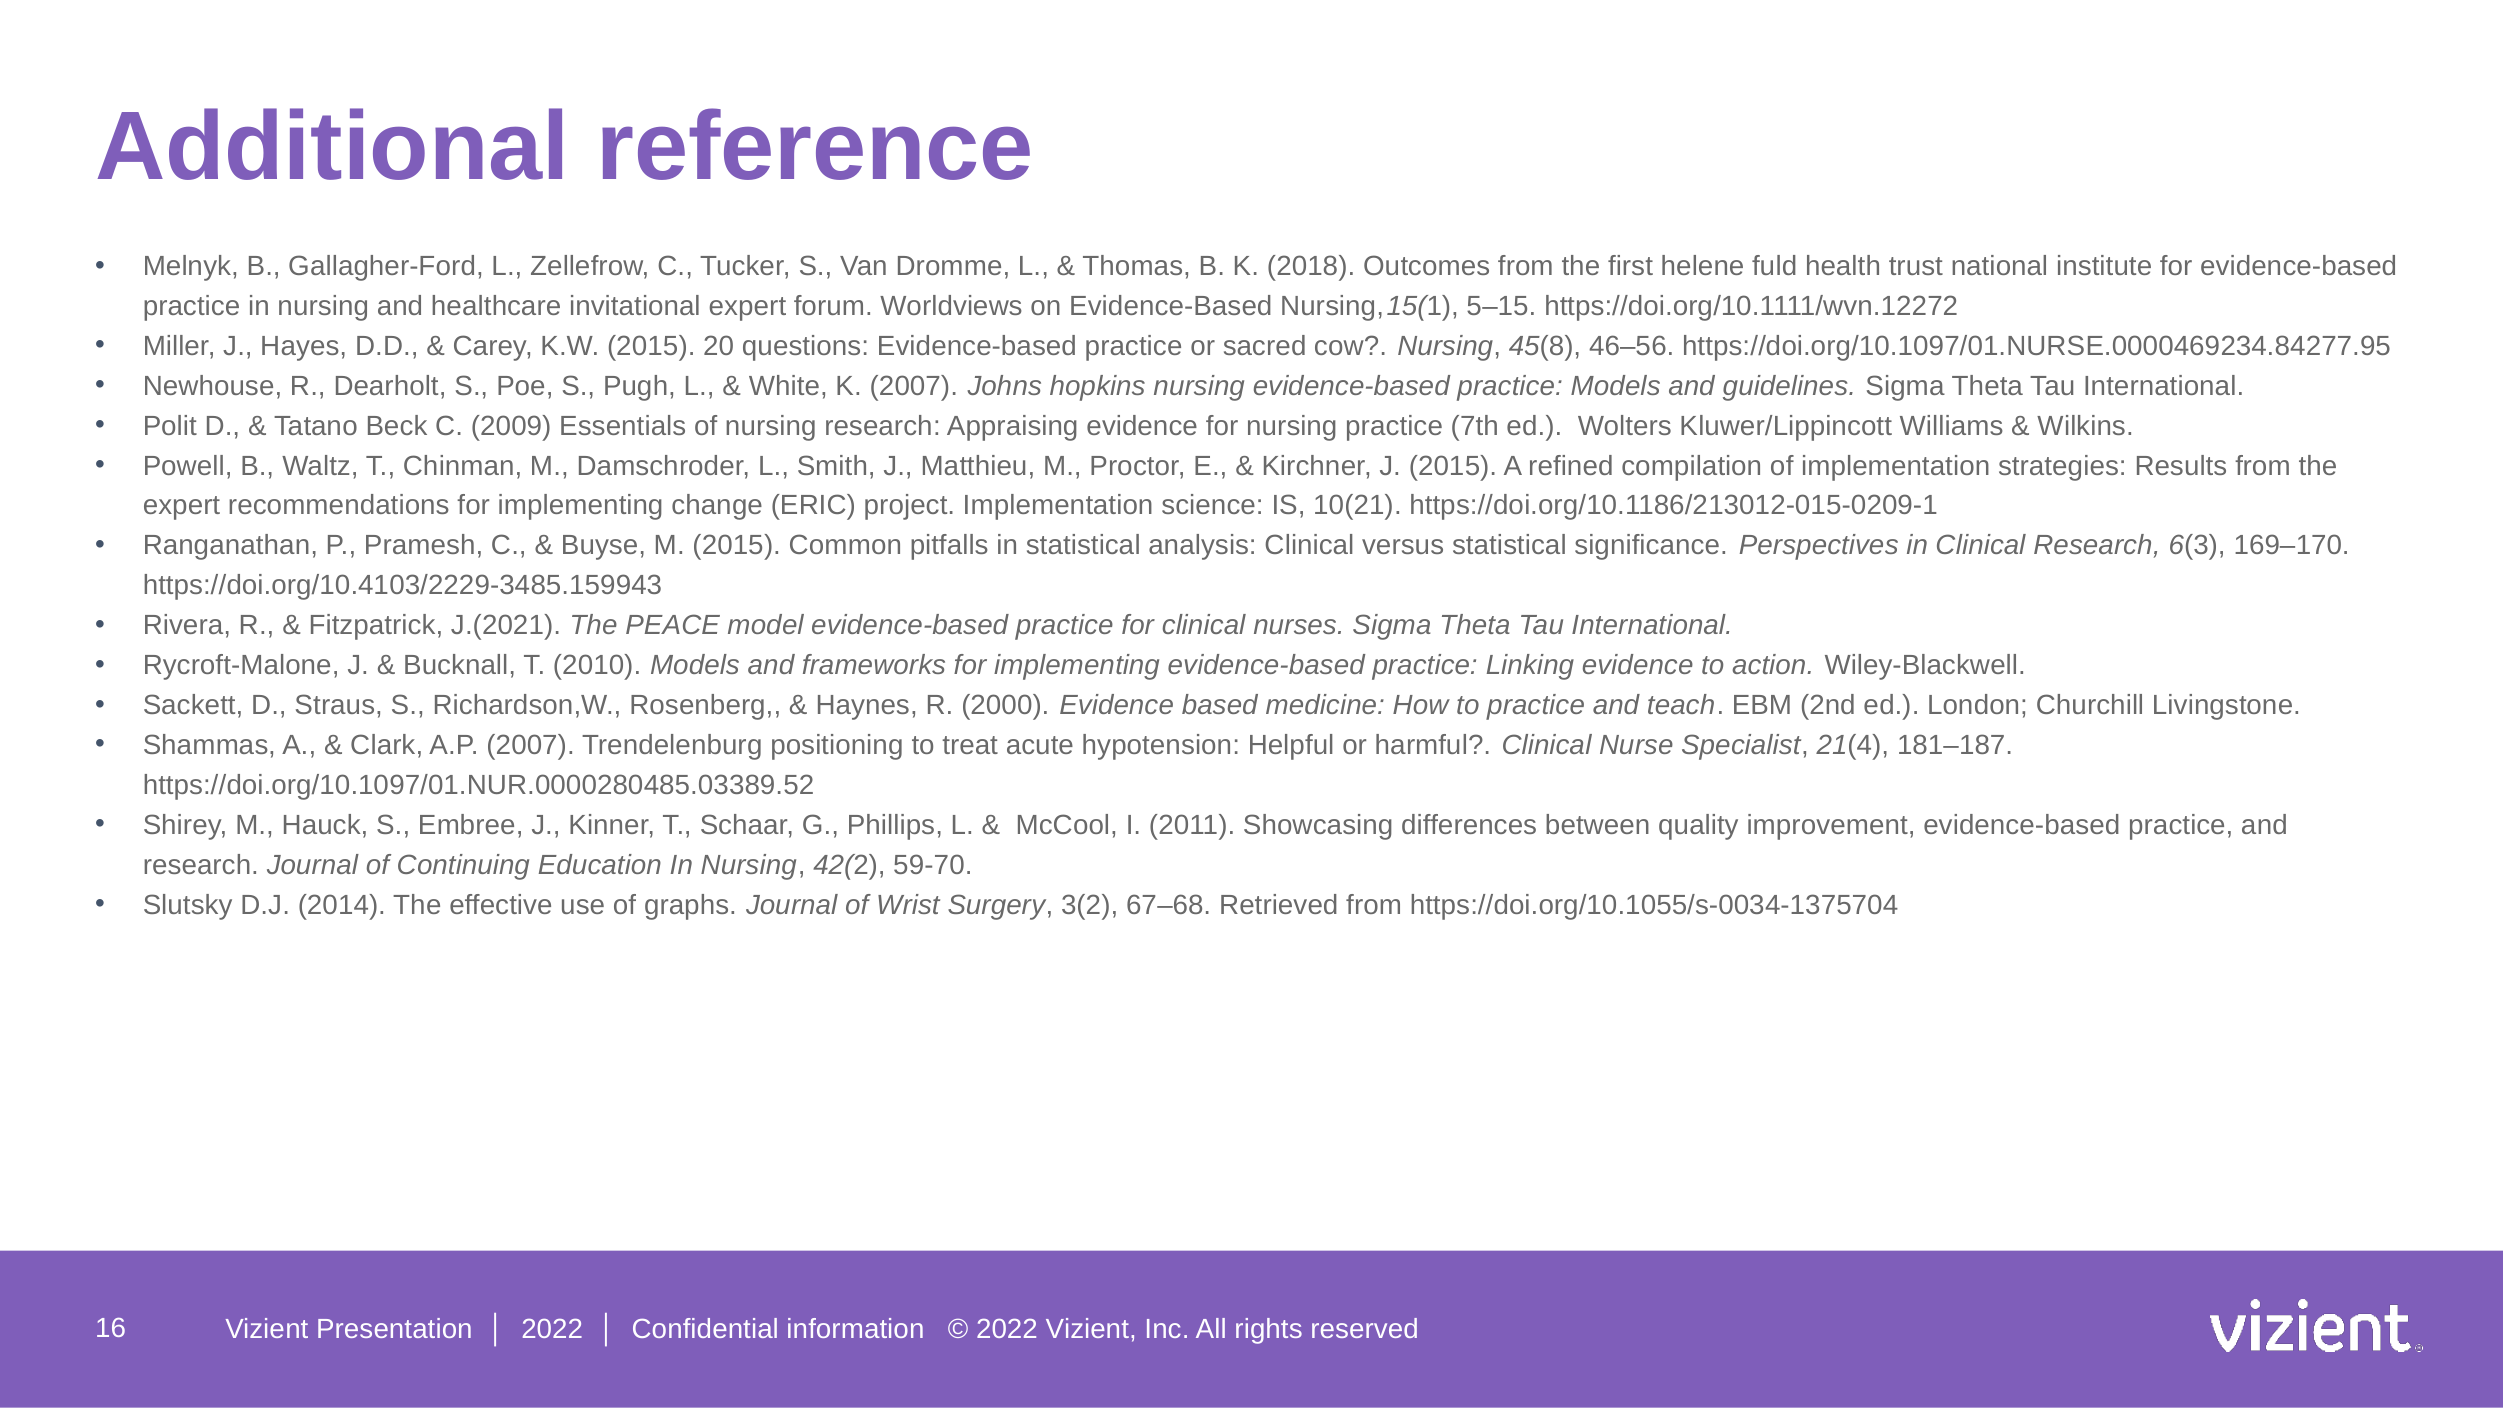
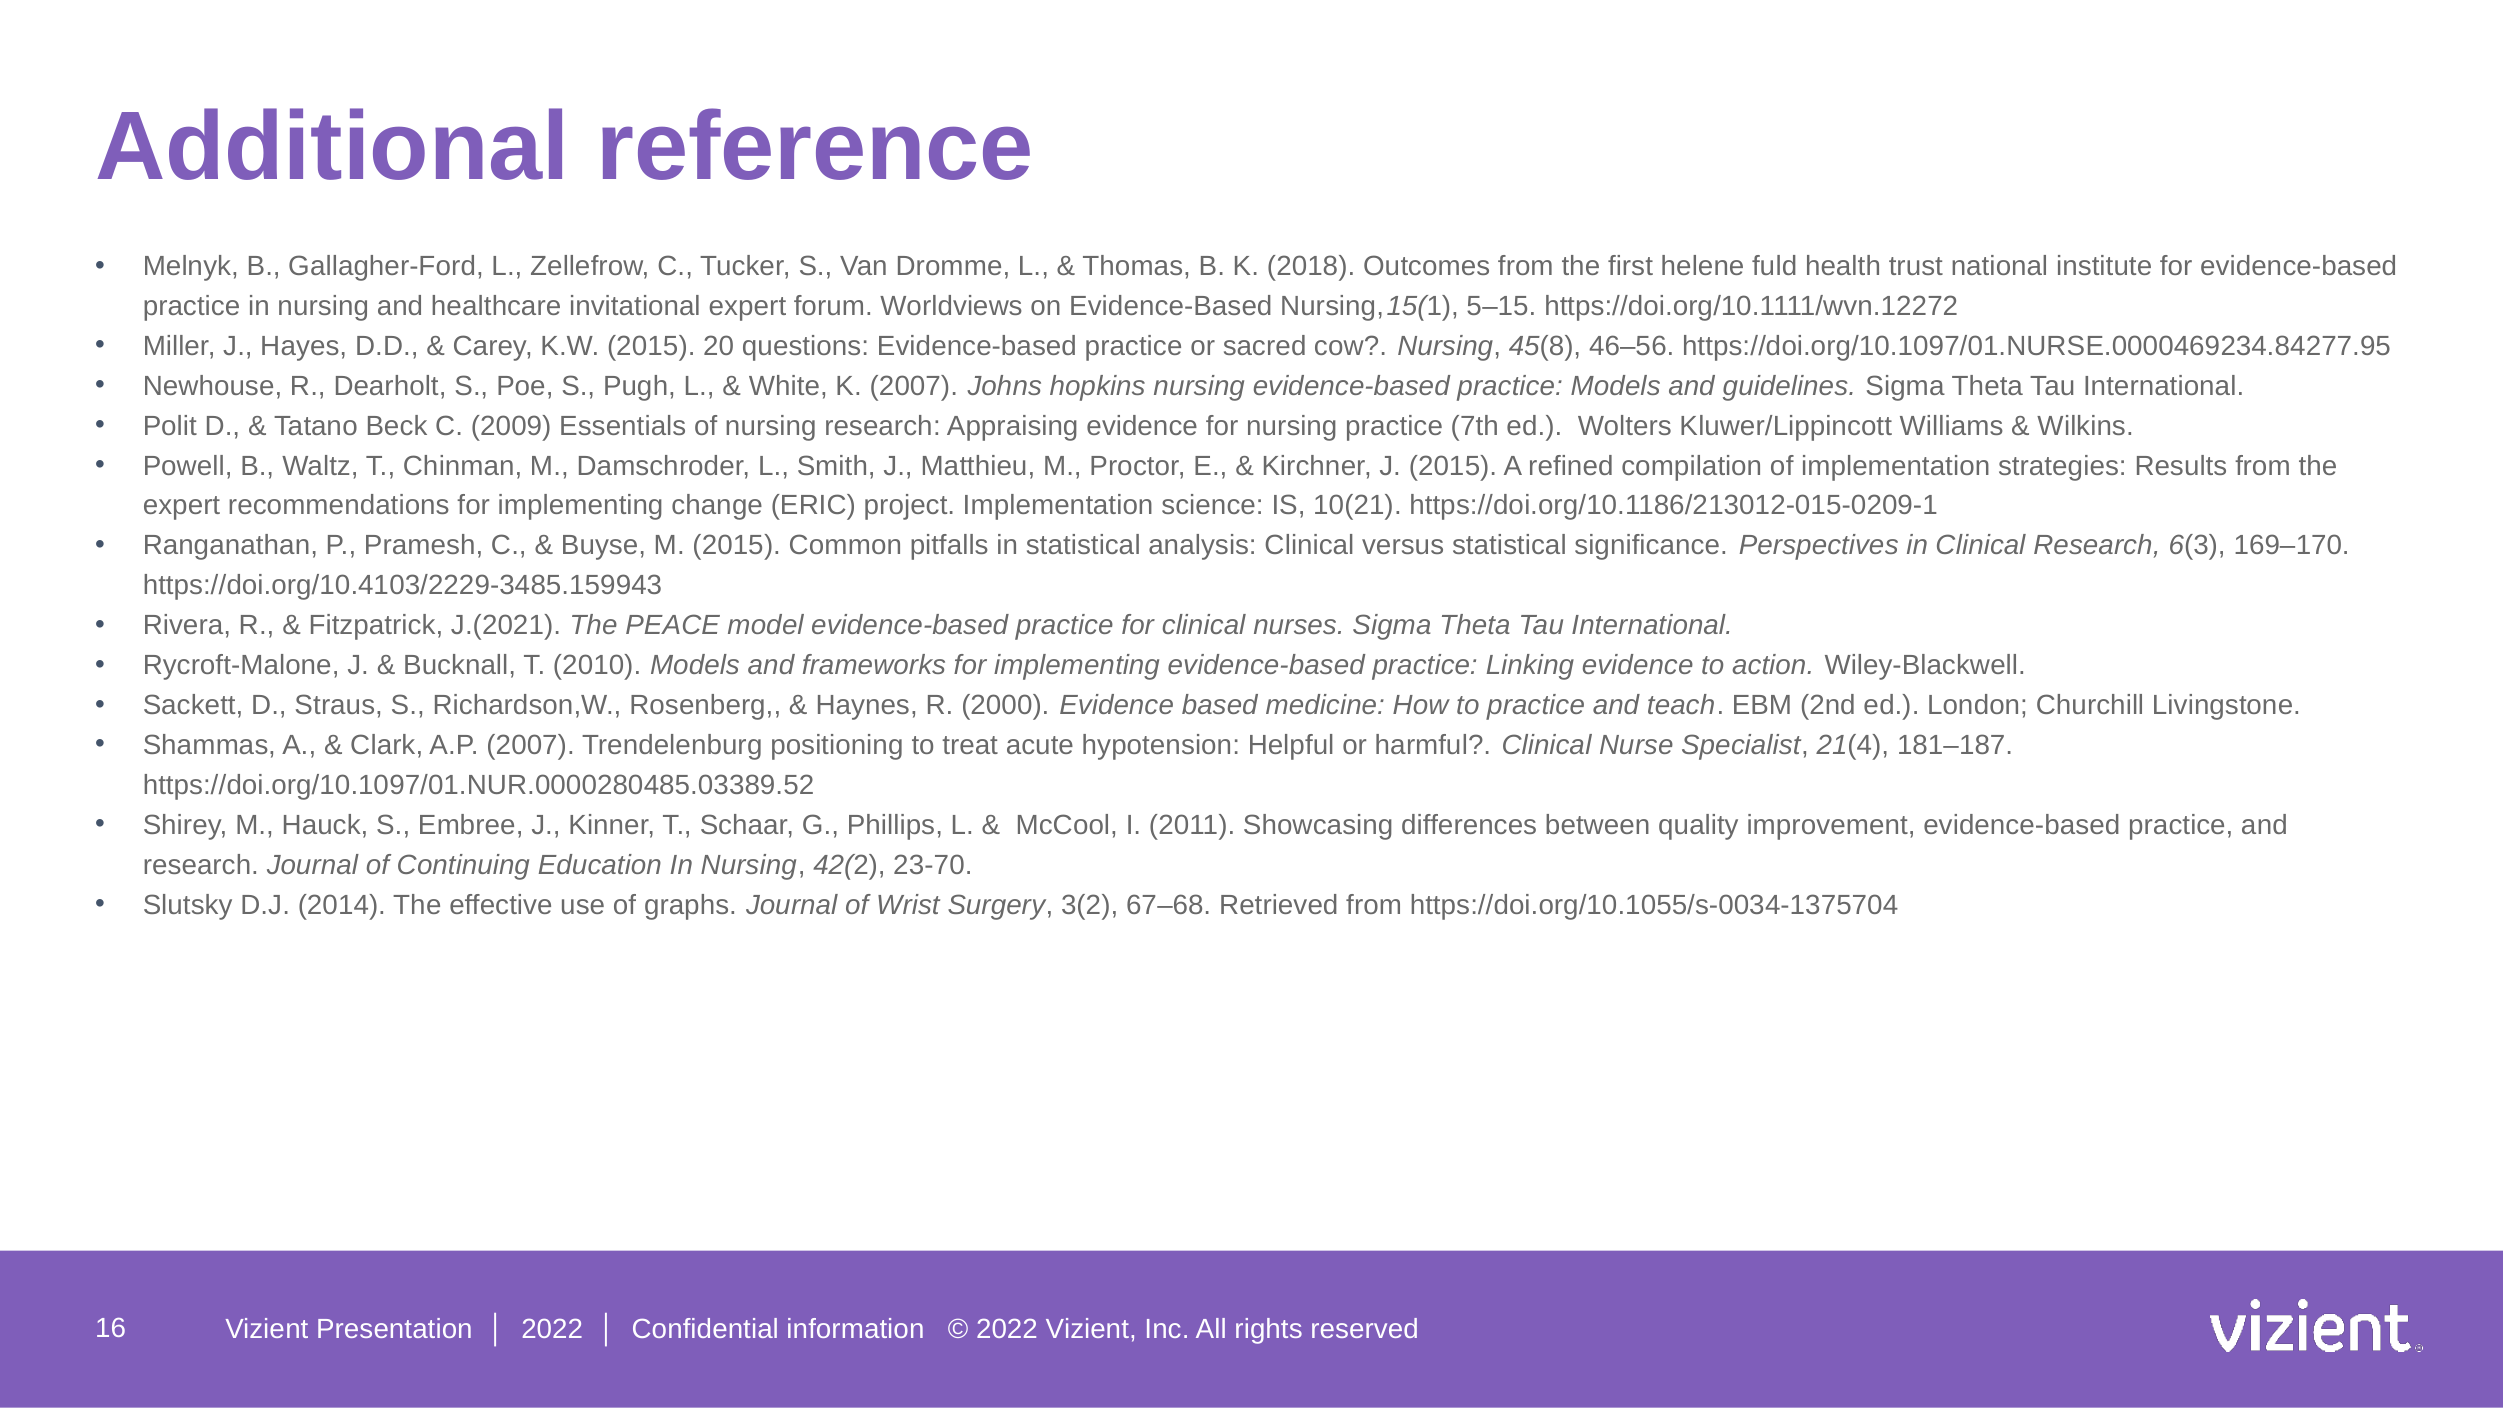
59-70: 59-70 -> 23-70
